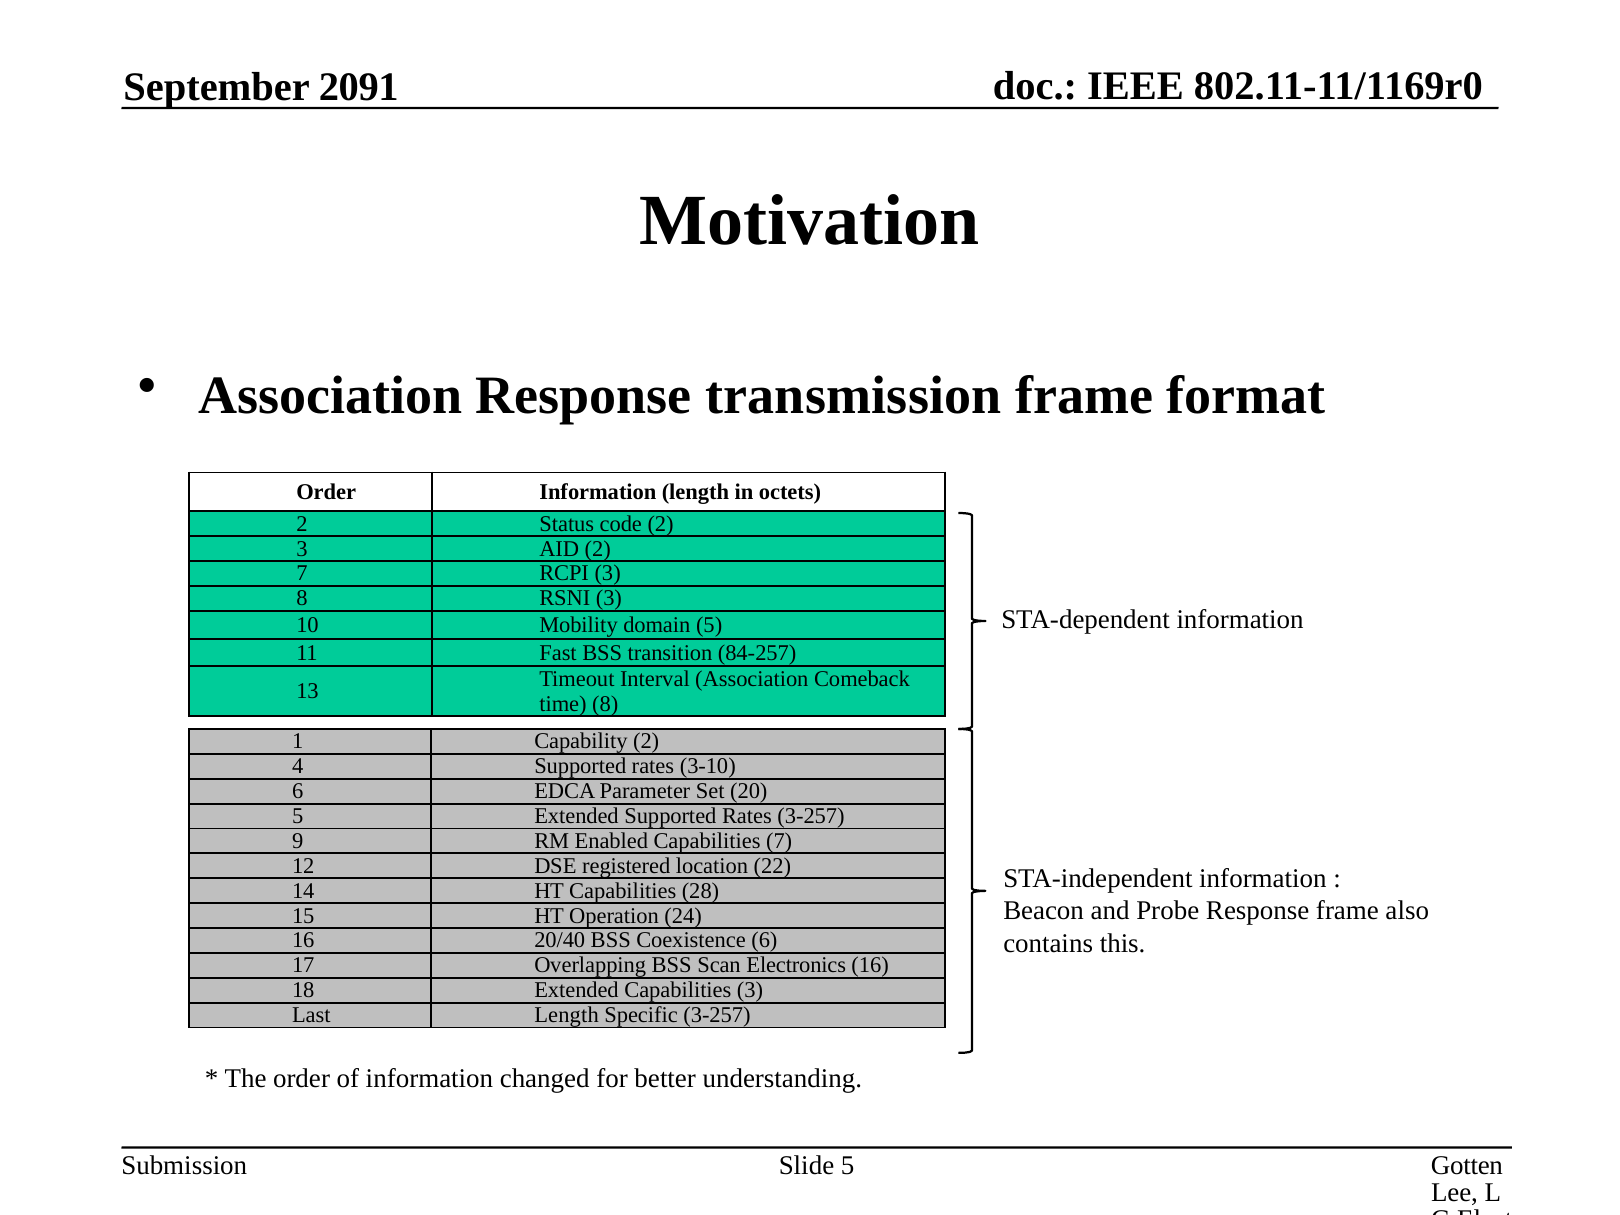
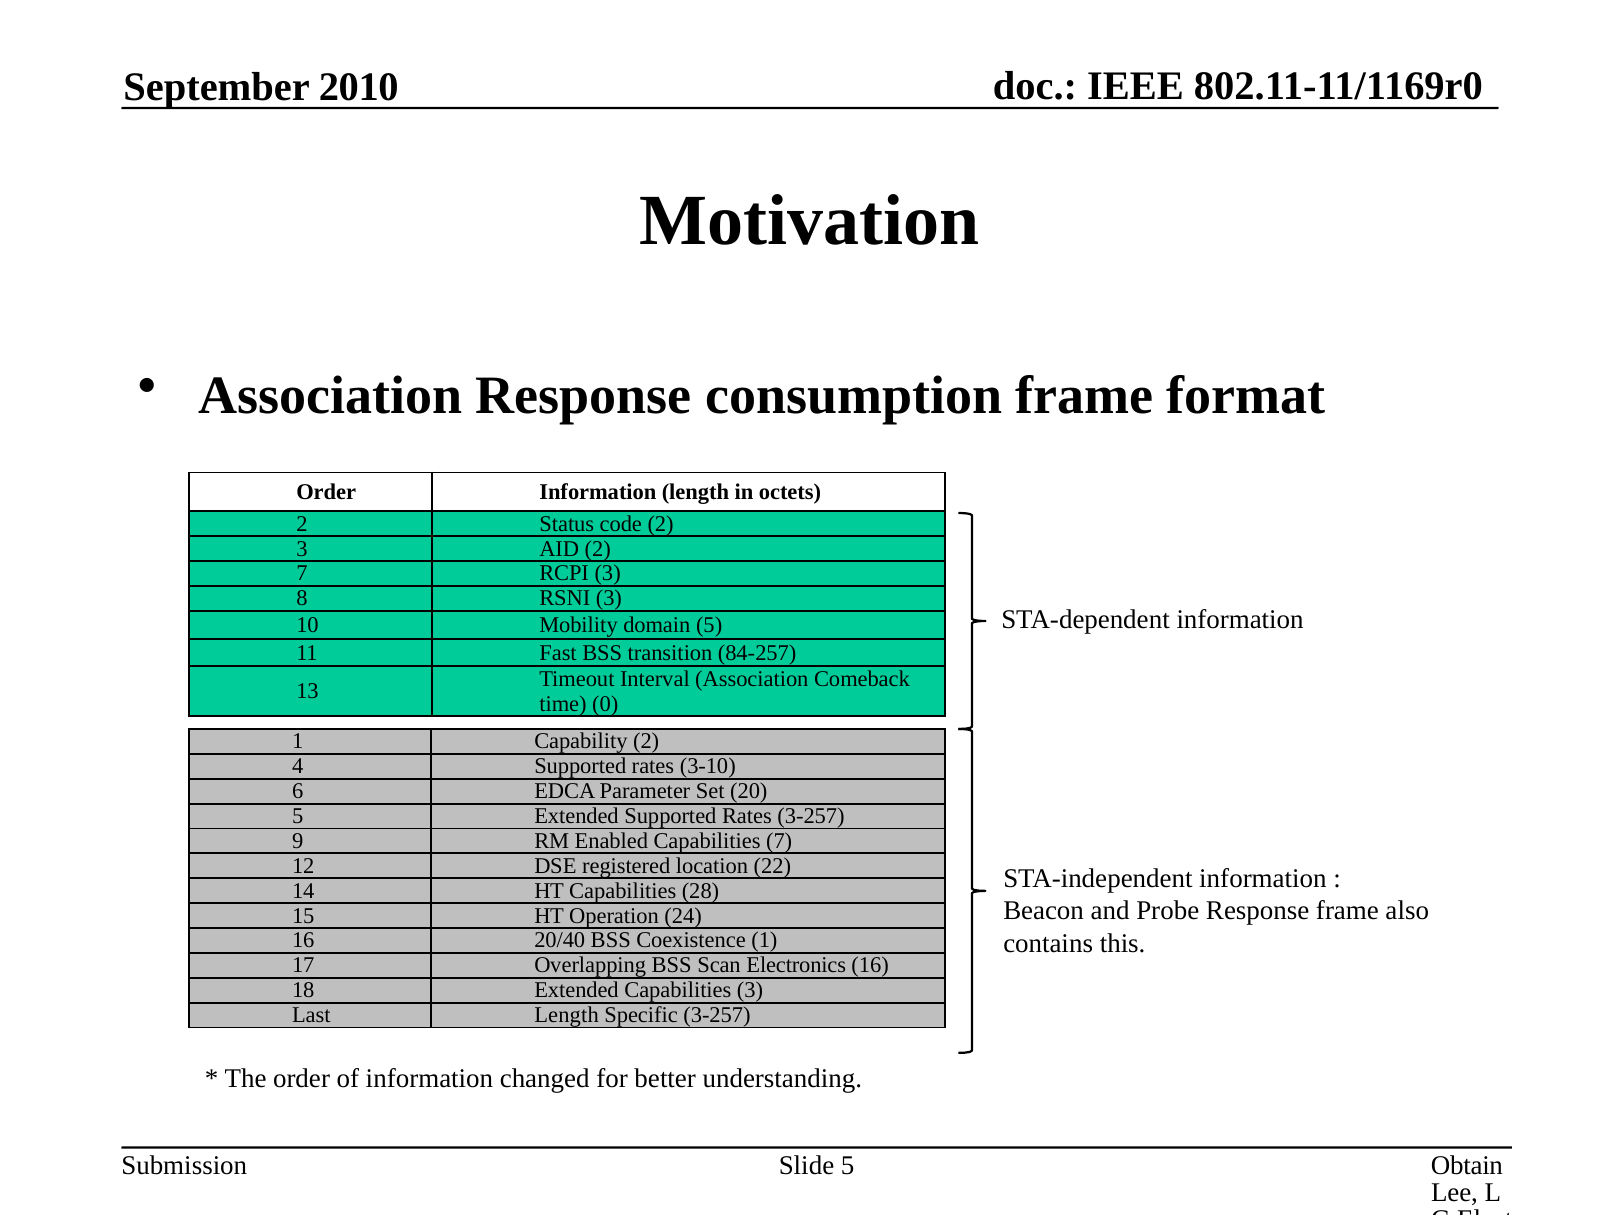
2091: 2091 -> 2010
transmission: transmission -> consumption
time 8: 8 -> 0
Coexistence 6: 6 -> 1
Gotten: Gotten -> Obtain
